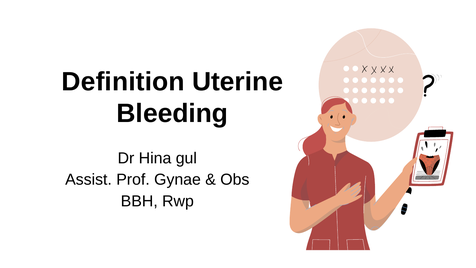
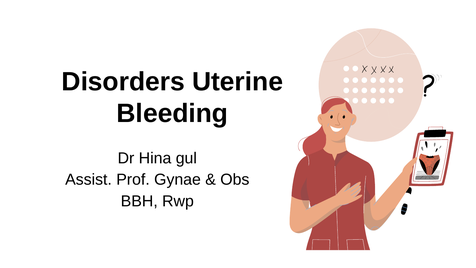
Definition: Definition -> Disorders
